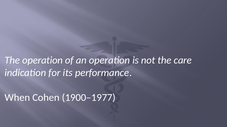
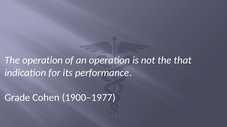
care: care -> that
When: When -> Grade
